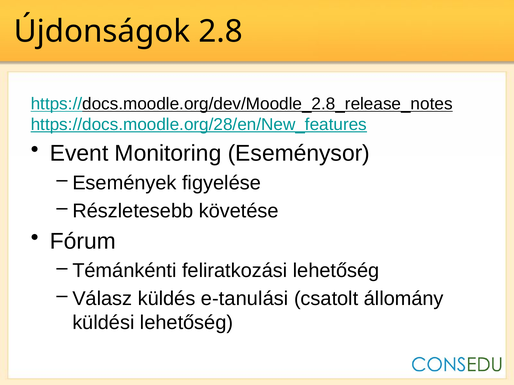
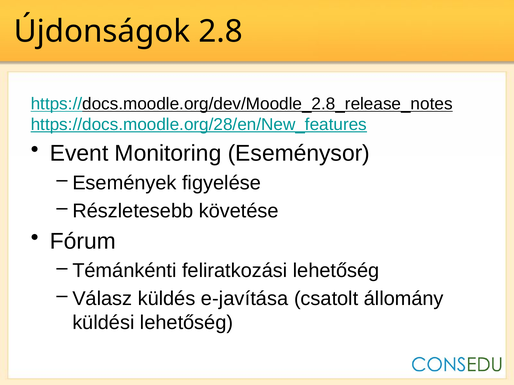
e-tanulási: e-tanulási -> e-javítása
